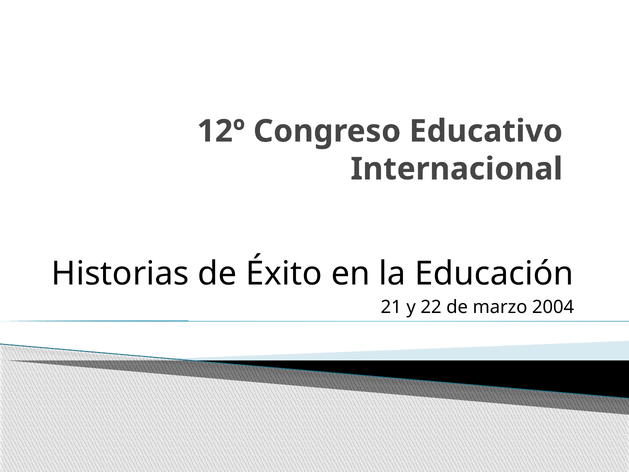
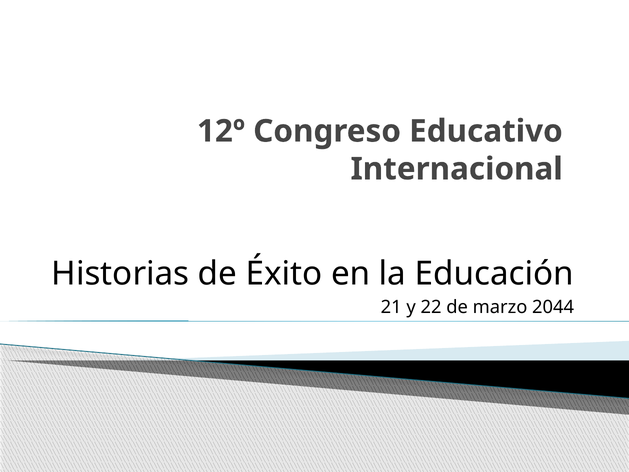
2004: 2004 -> 2044
